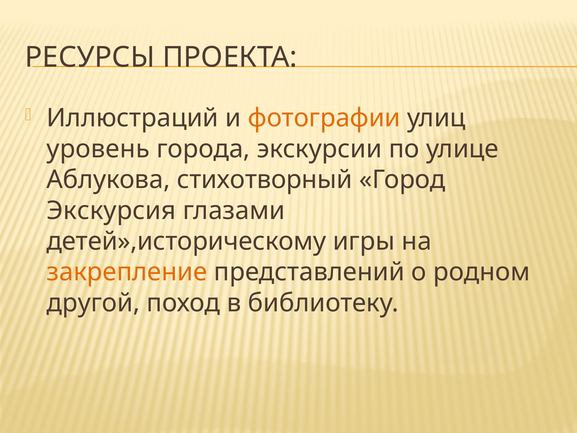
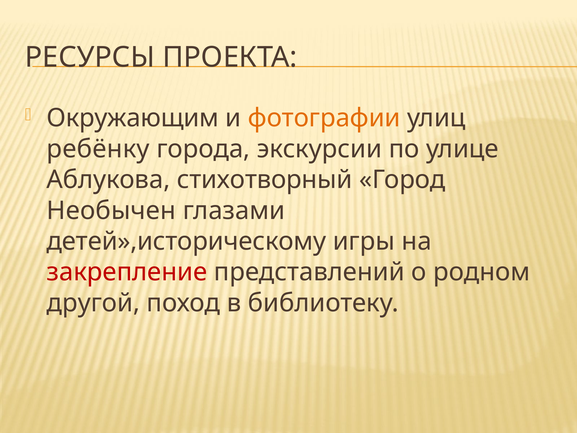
Иллюстраций: Иллюстраций -> Окружающим
уровень: уровень -> ребёнку
Экскурсия: Экскурсия -> Необычен
закрепление colour: orange -> red
